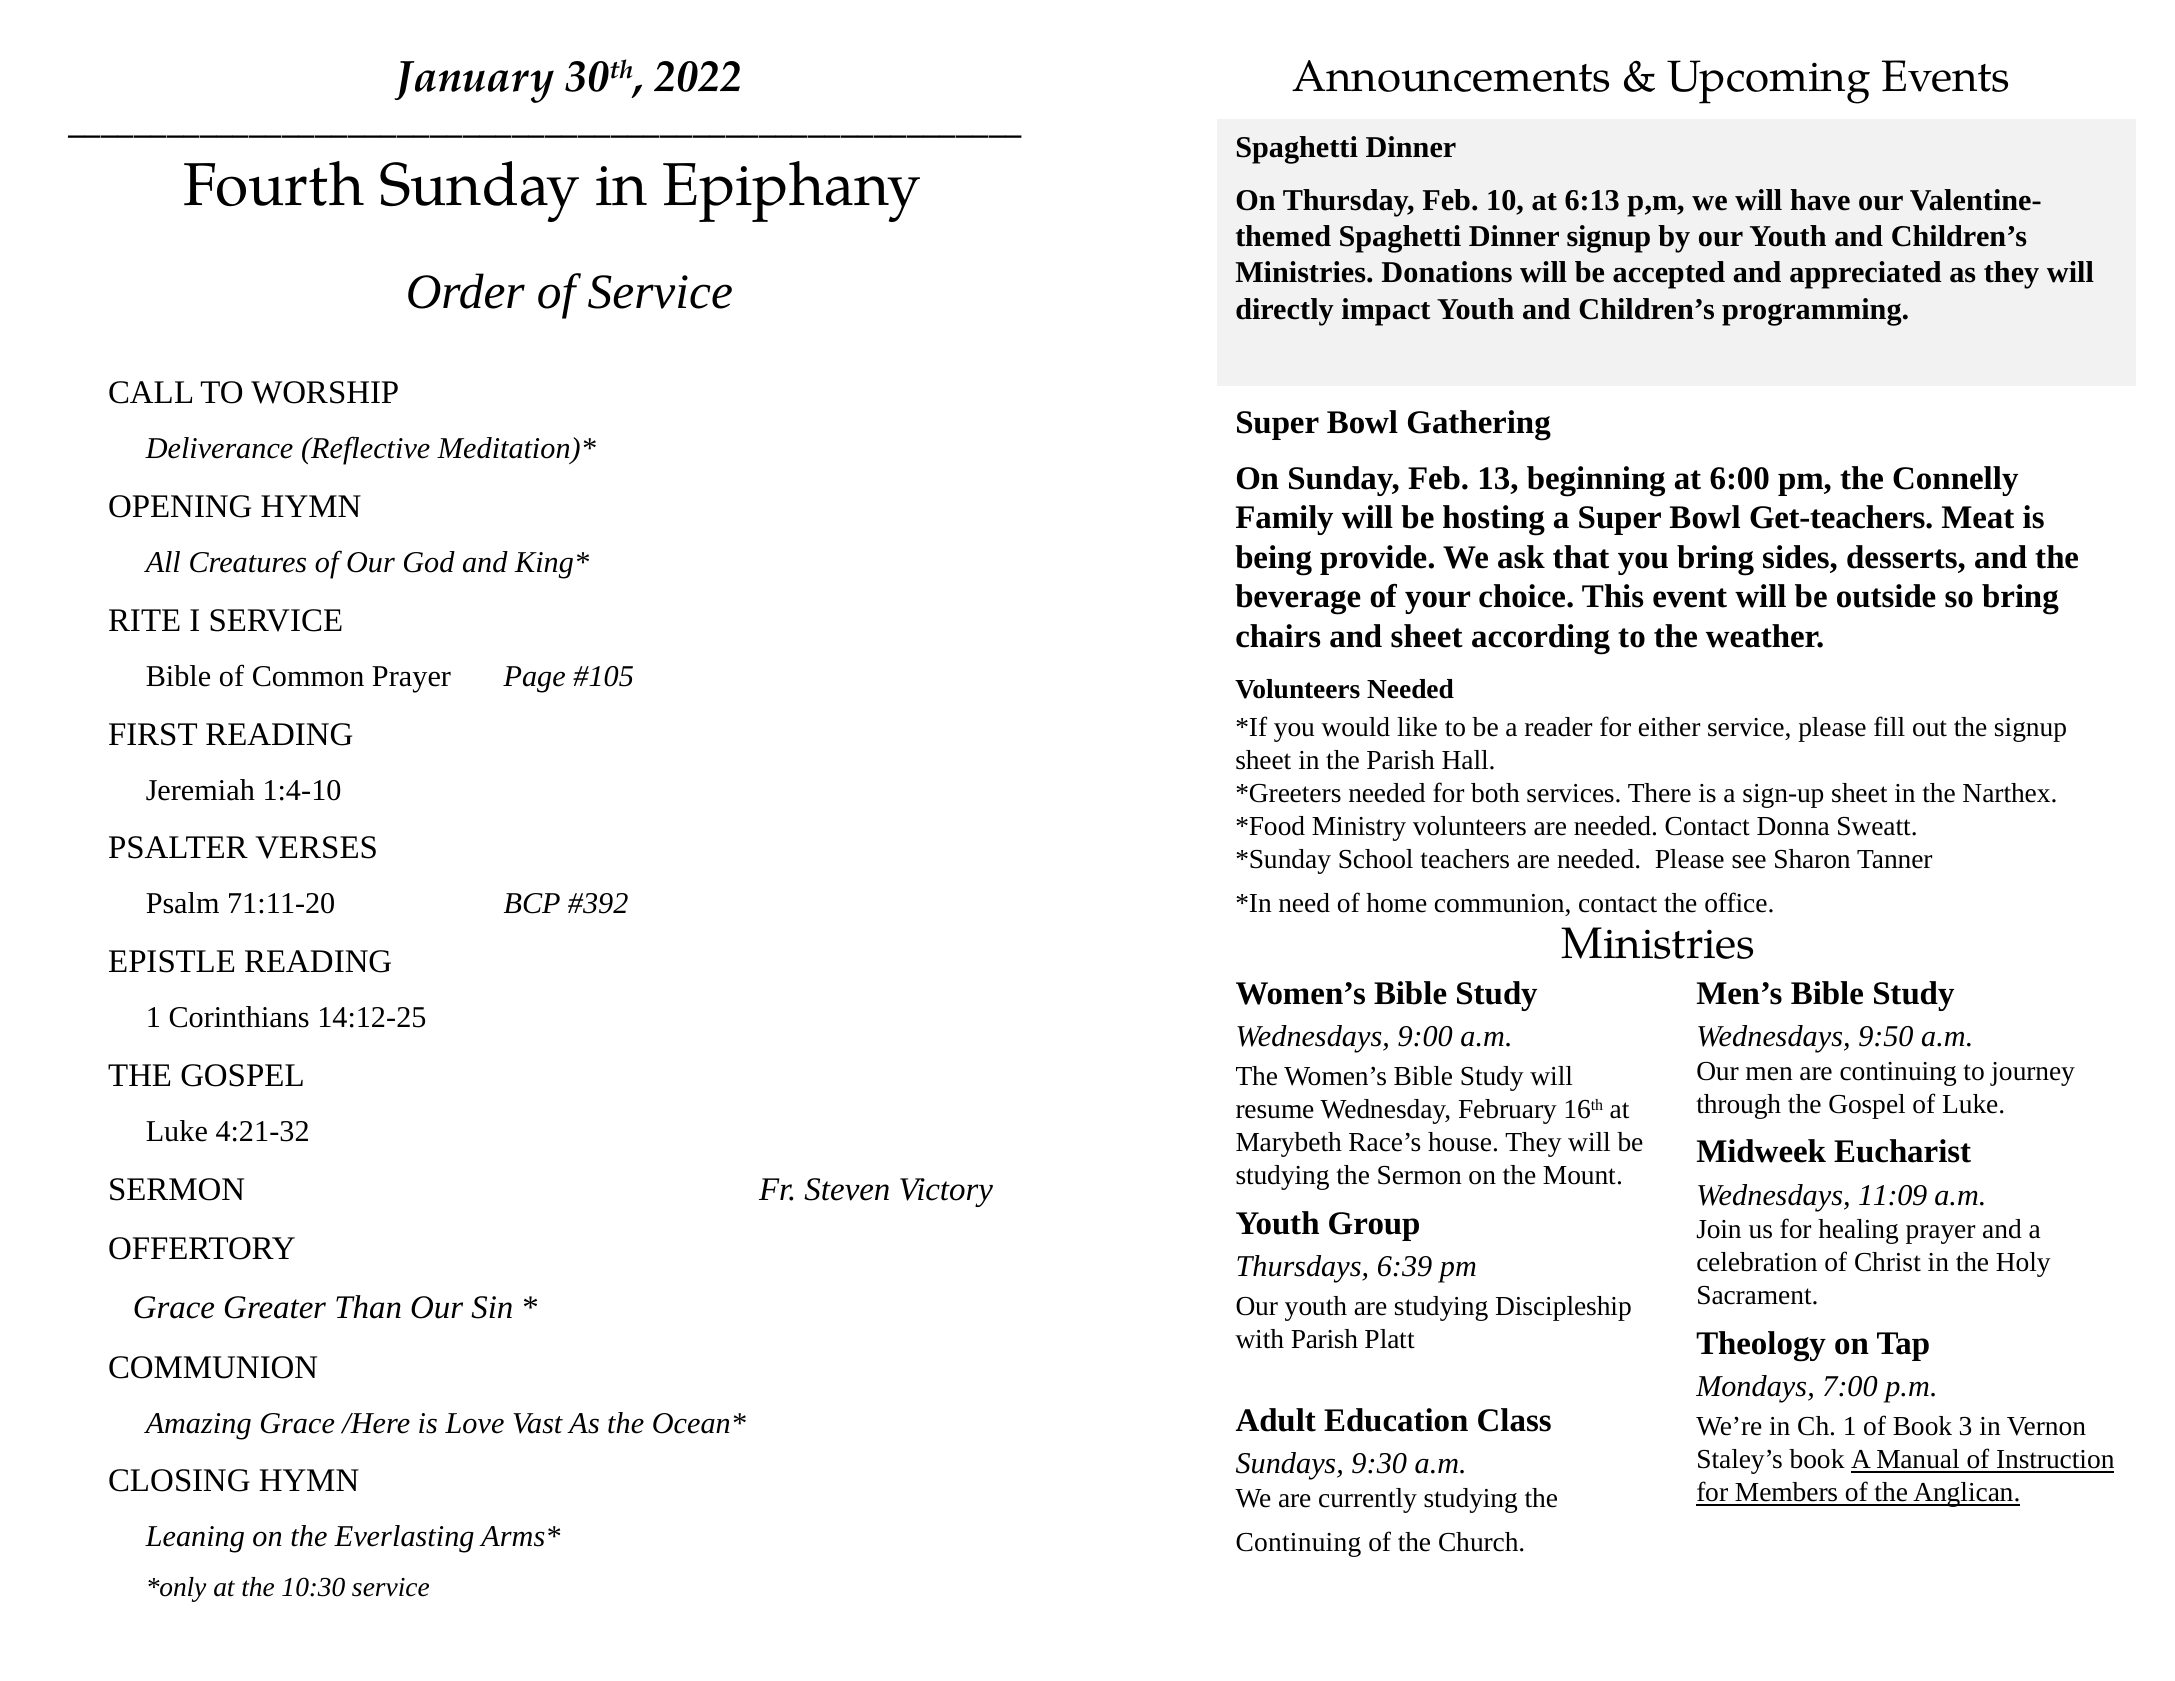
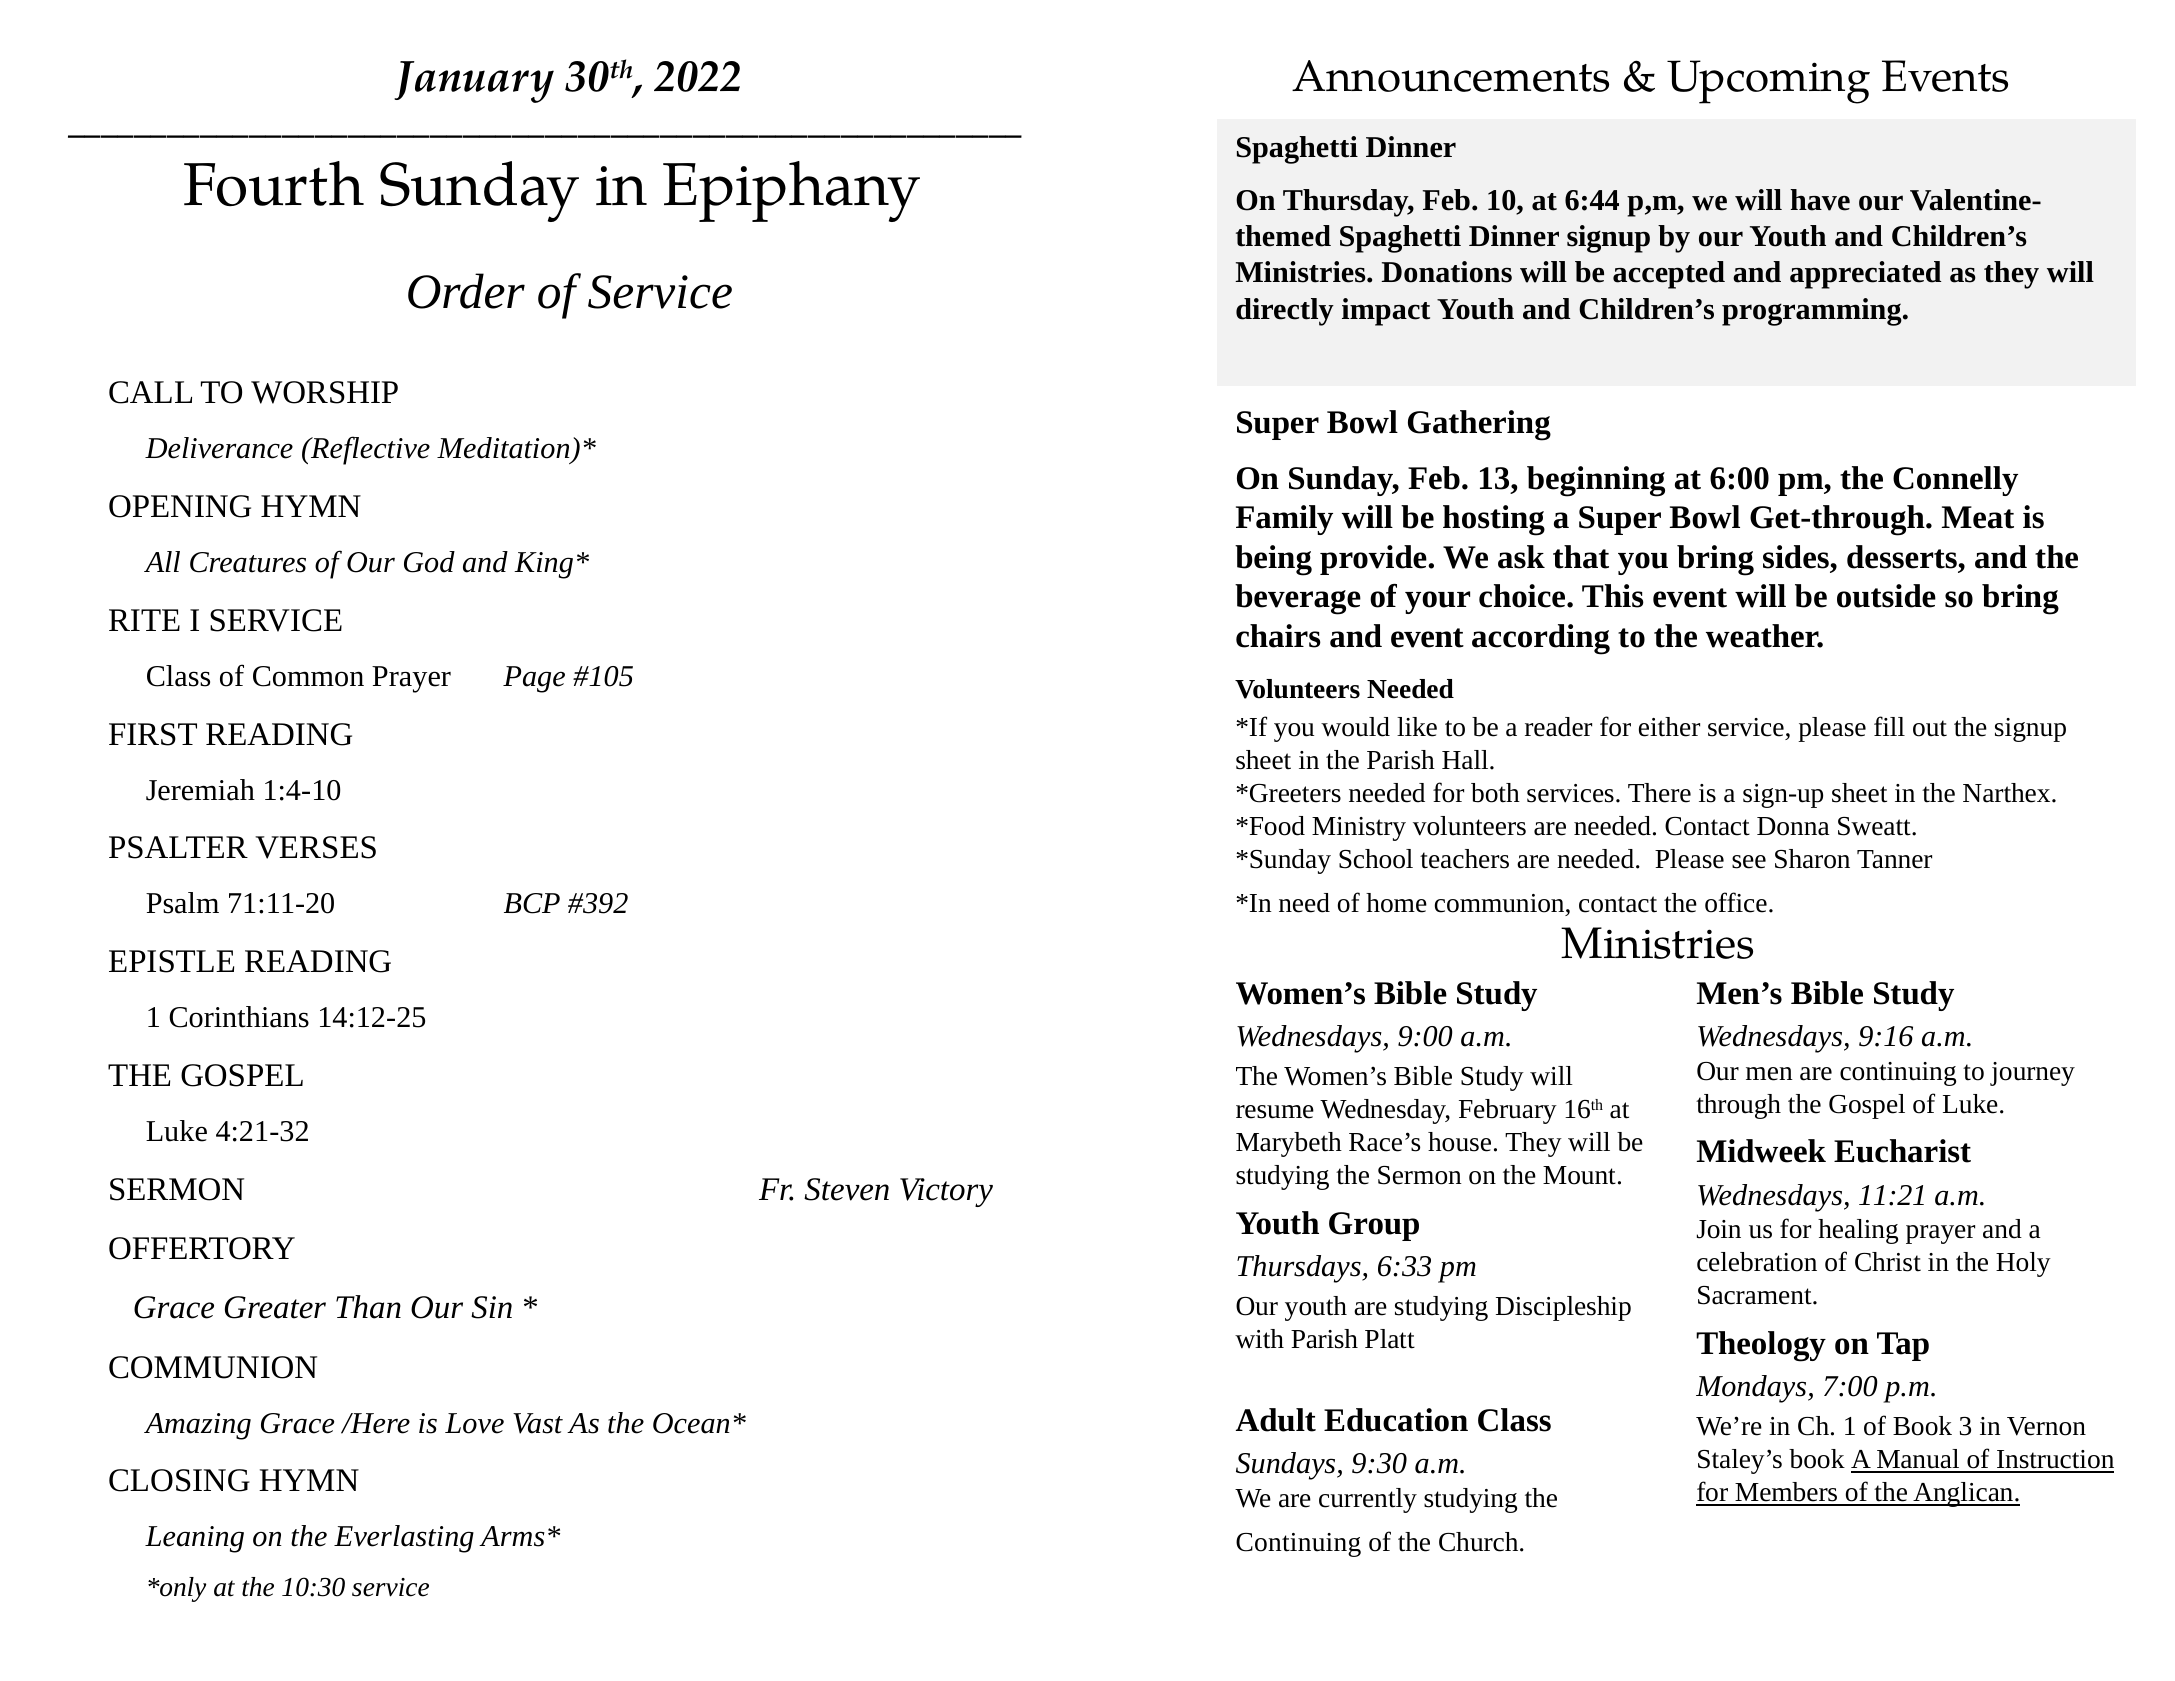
6:13: 6:13 -> 6:44
Get-teachers: Get-teachers -> Get-through
and sheet: sheet -> event
Bible at (179, 676): Bible -> Class
9:50: 9:50 -> 9:16
11:09: 11:09 -> 11:21
6:39: 6:39 -> 6:33
